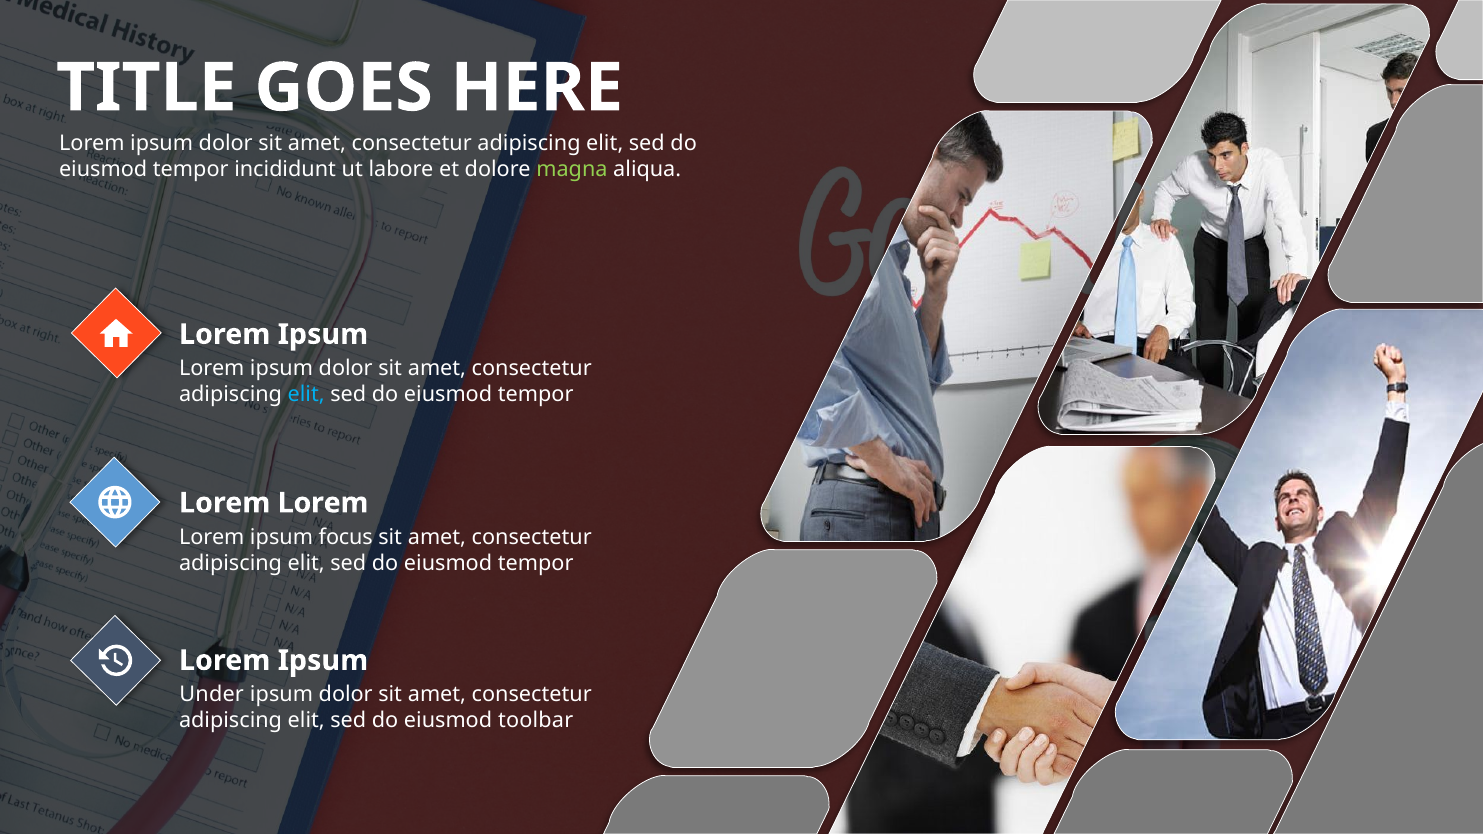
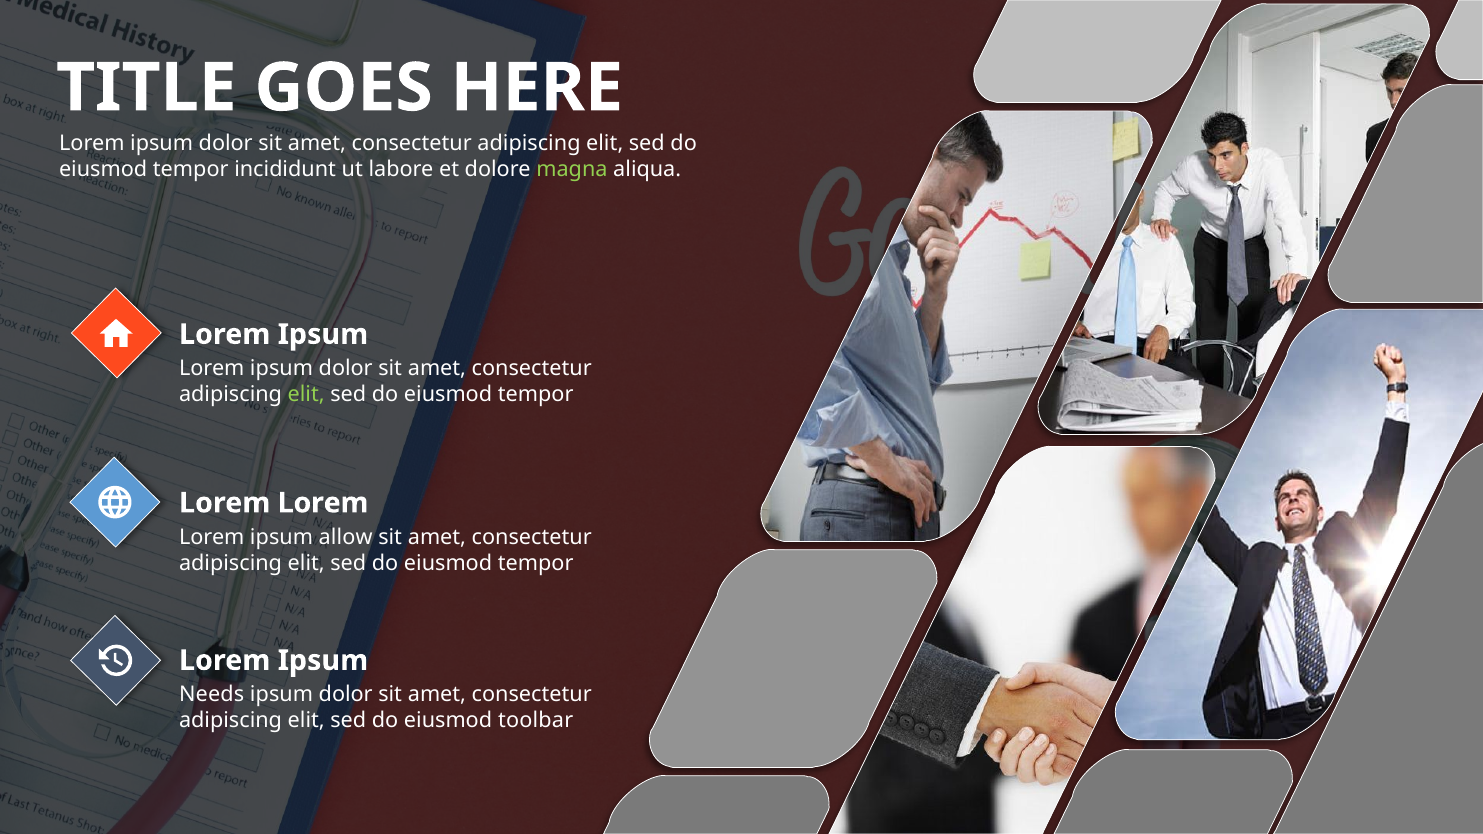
elit at (306, 394) colour: light blue -> light green
focus: focus -> allow
Under: Under -> Needs
